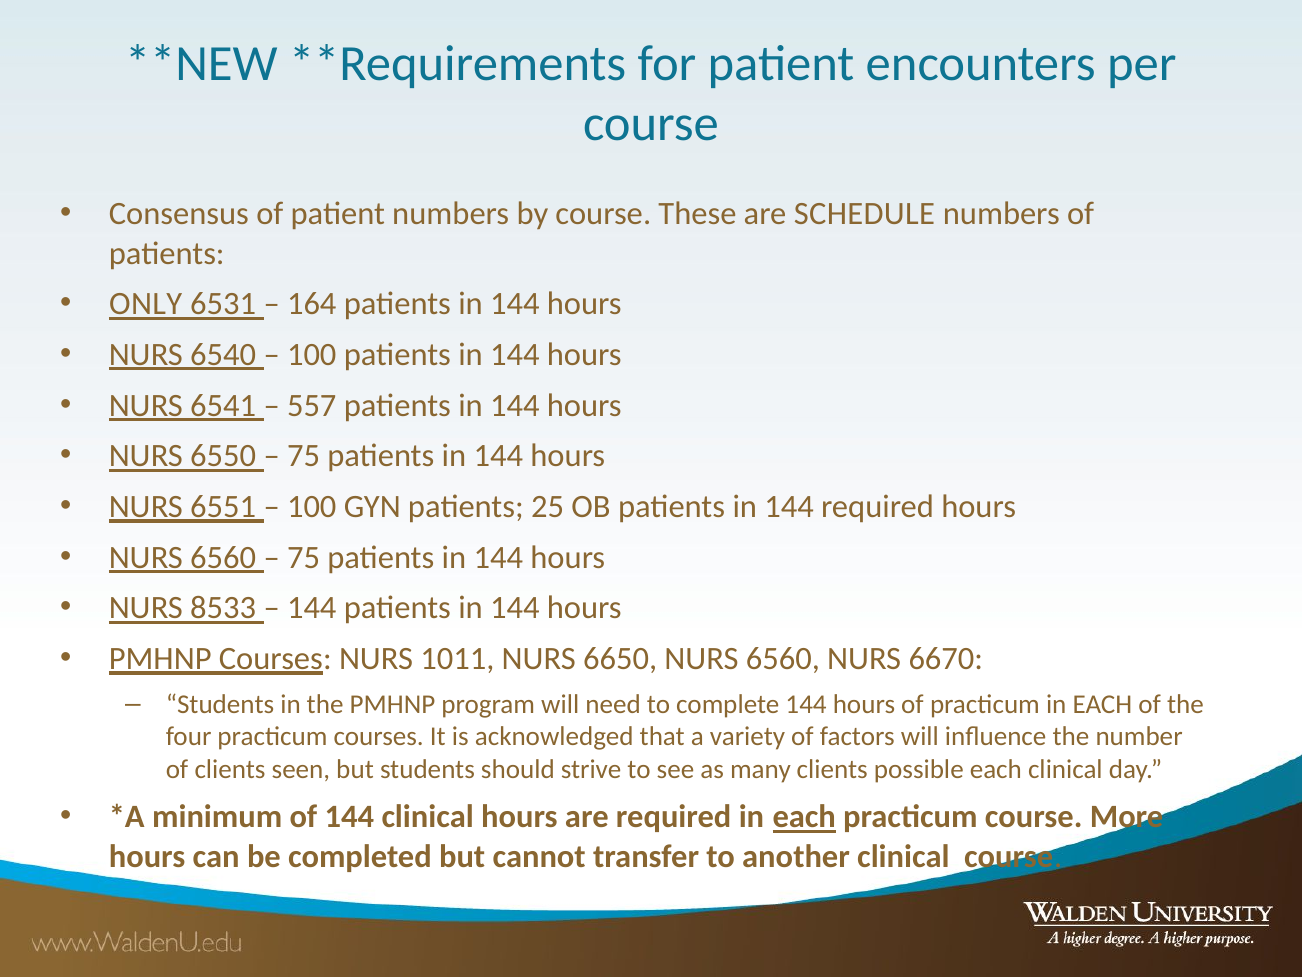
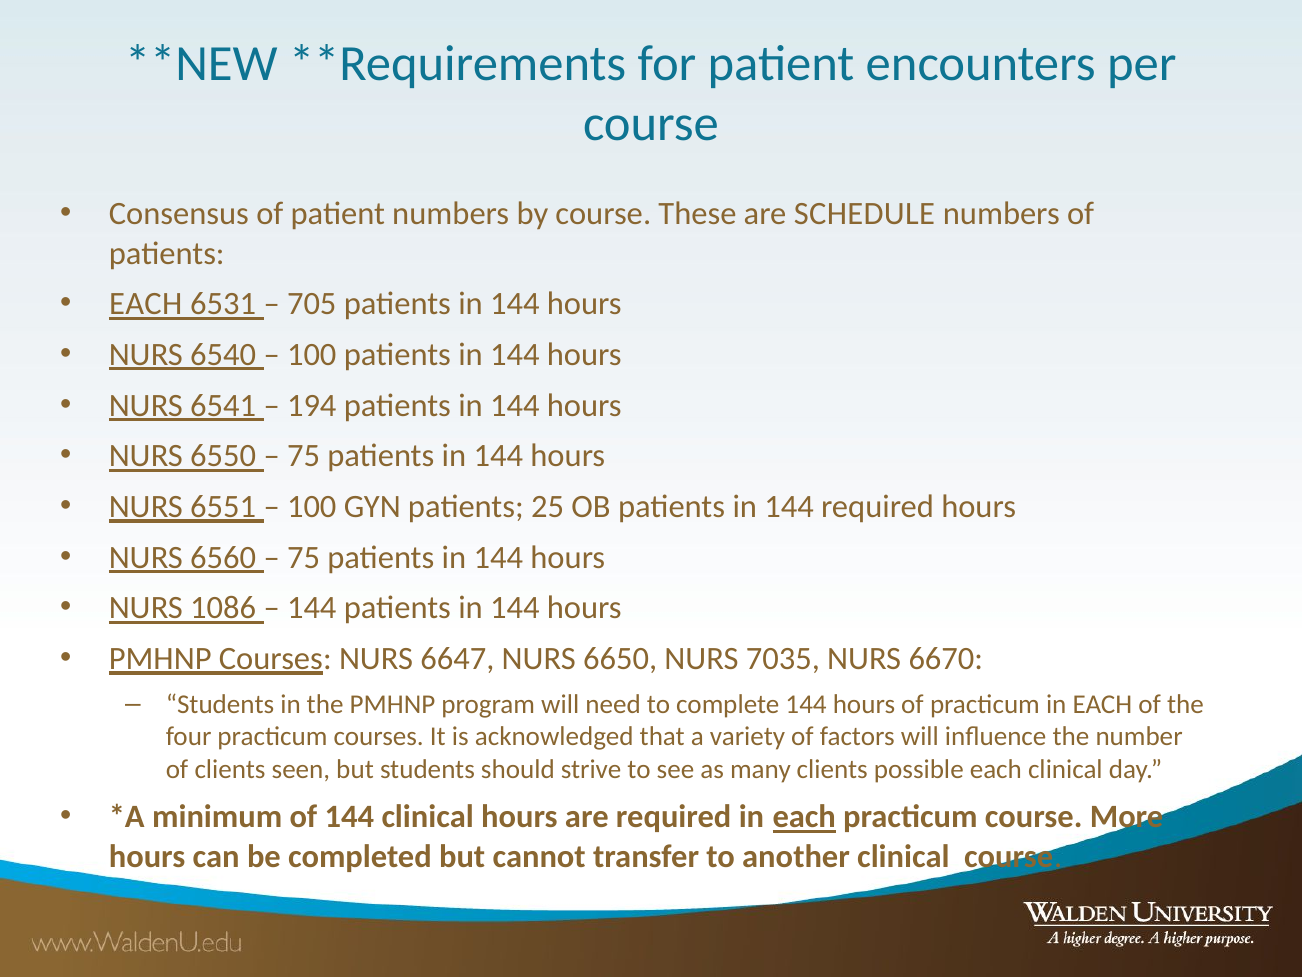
ONLY at (146, 304): ONLY -> EACH
164: 164 -> 705
557: 557 -> 194
8533: 8533 -> 1086
1011: 1011 -> 6647
6650 NURS 6560: 6560 -> 7035
